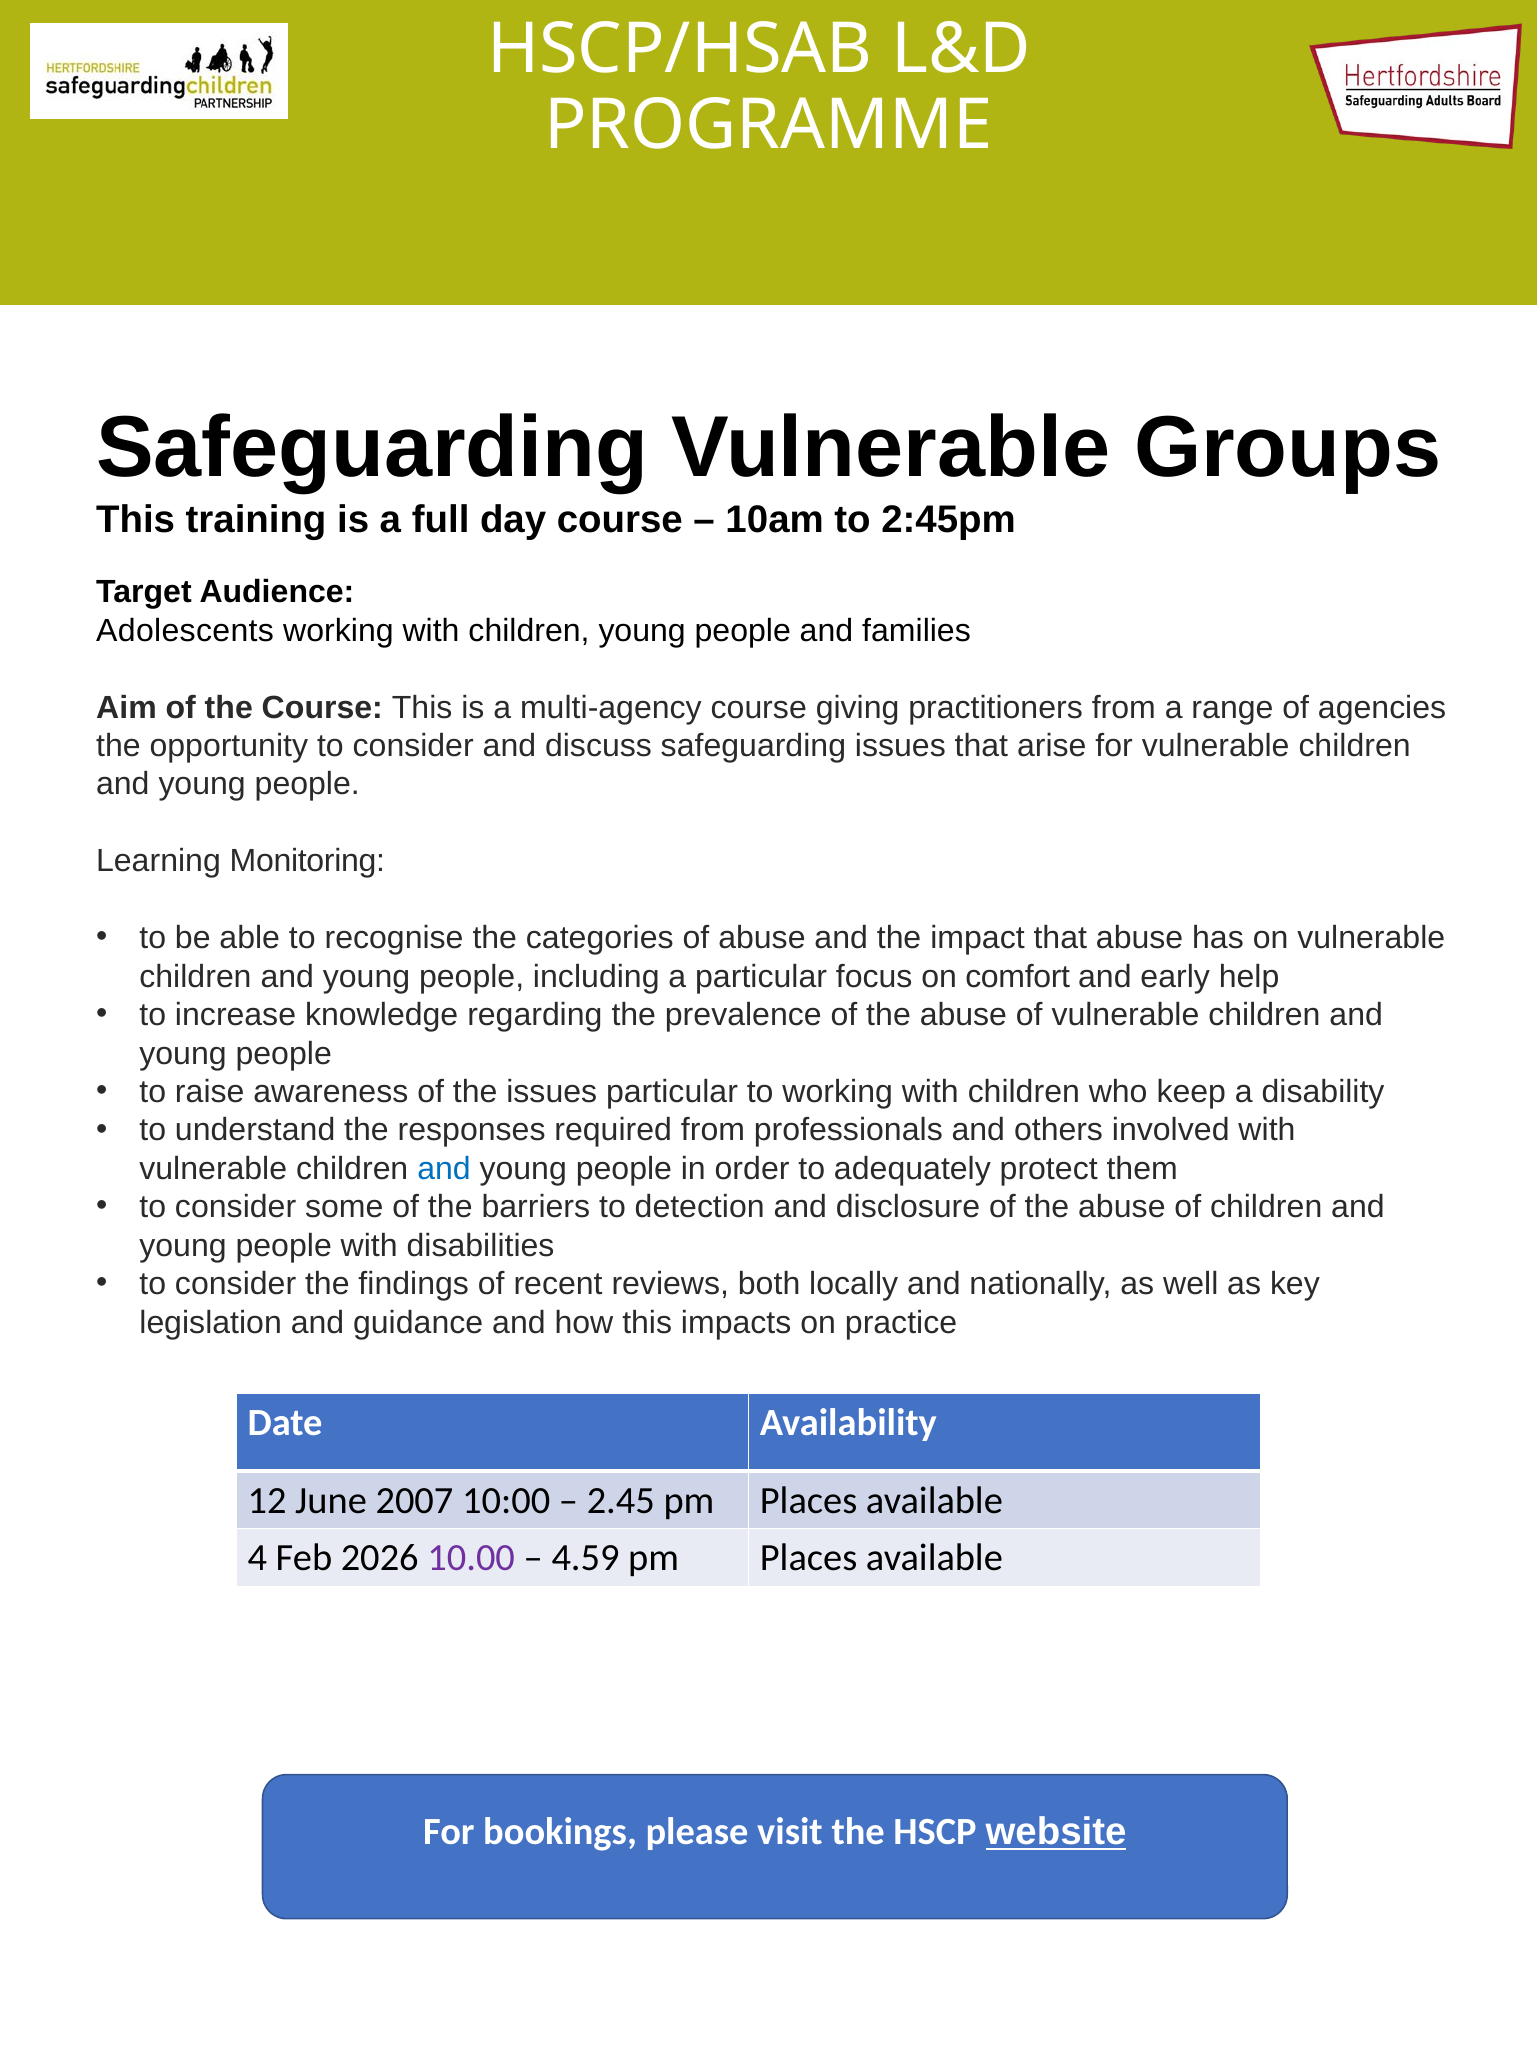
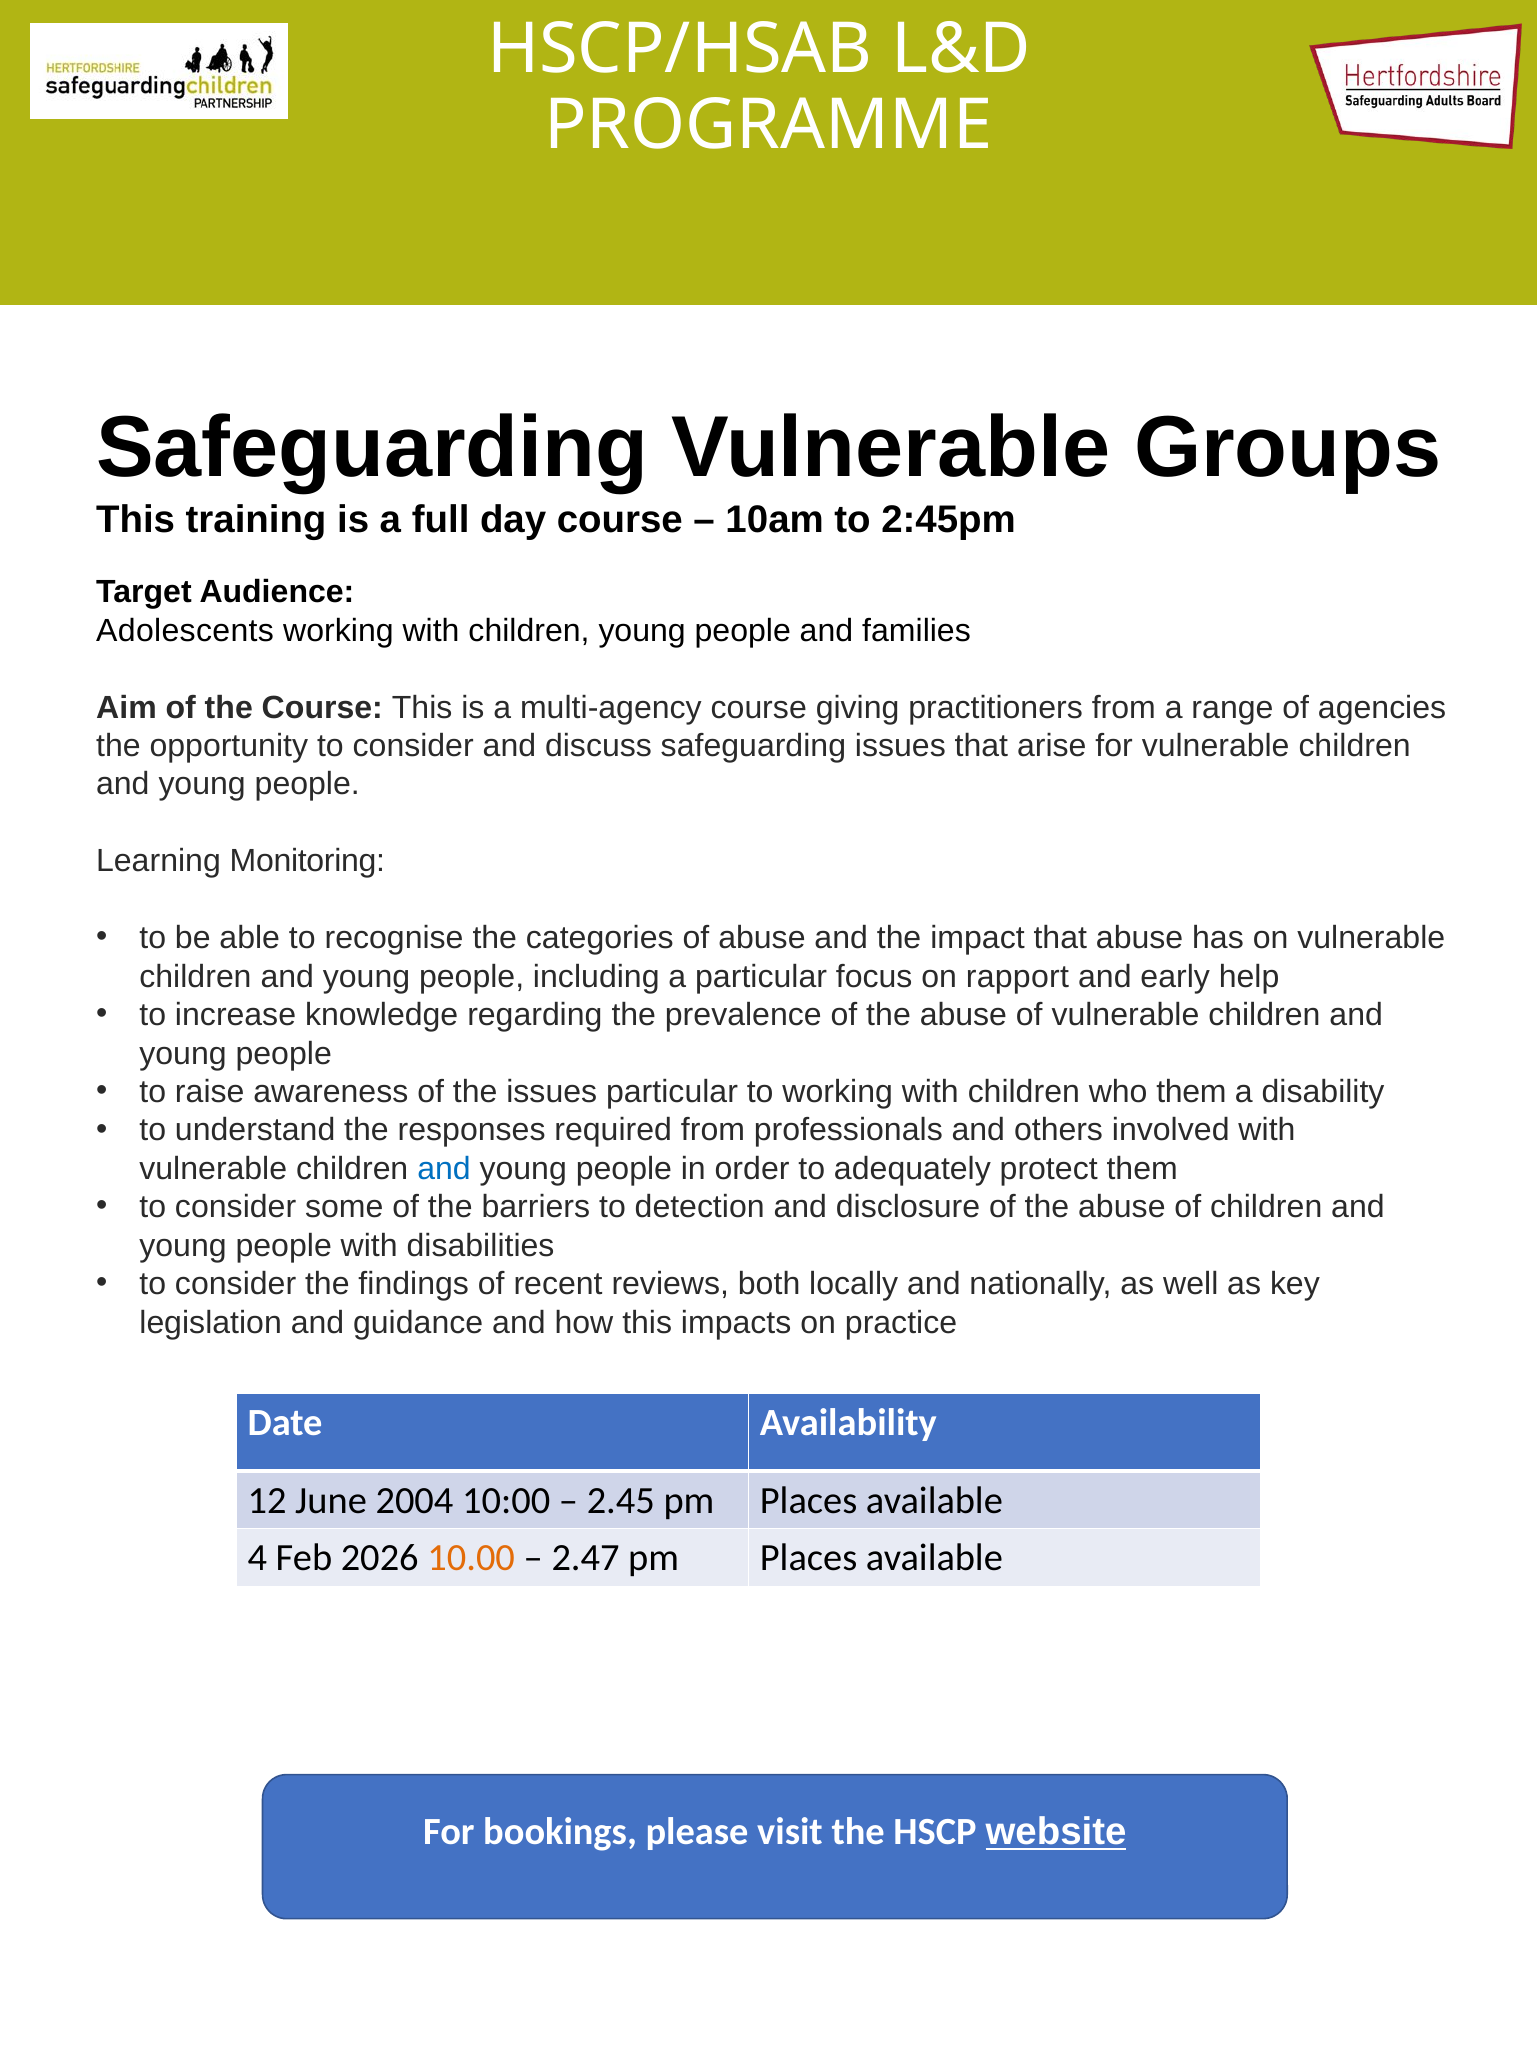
comfort: comfort -> rapport
who keep: keep -> them
2007: 2007 -> 2004
10.00 colour: purple -> orange
4.59: 4.59 -> 2.47
